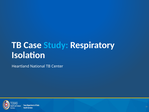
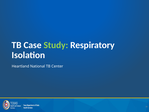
Study colour: light blue -> light green
